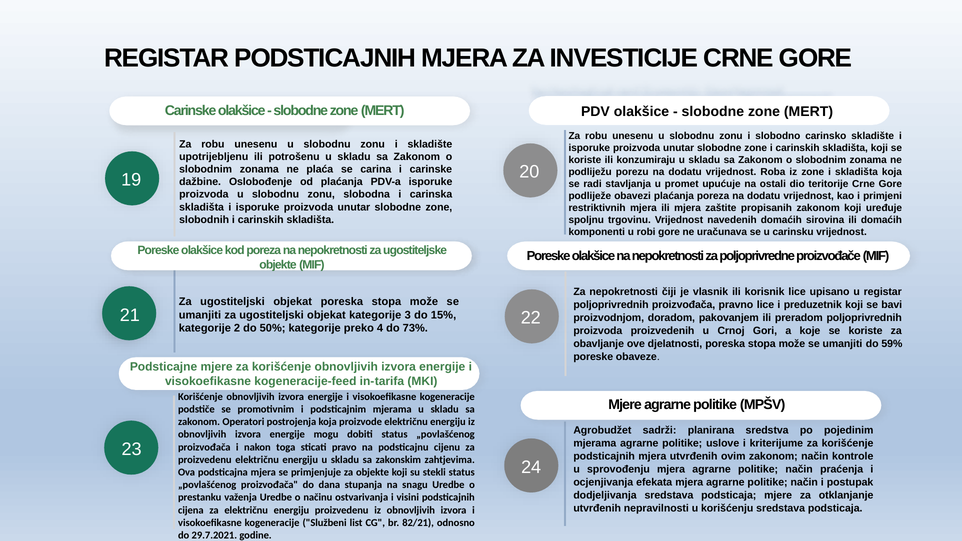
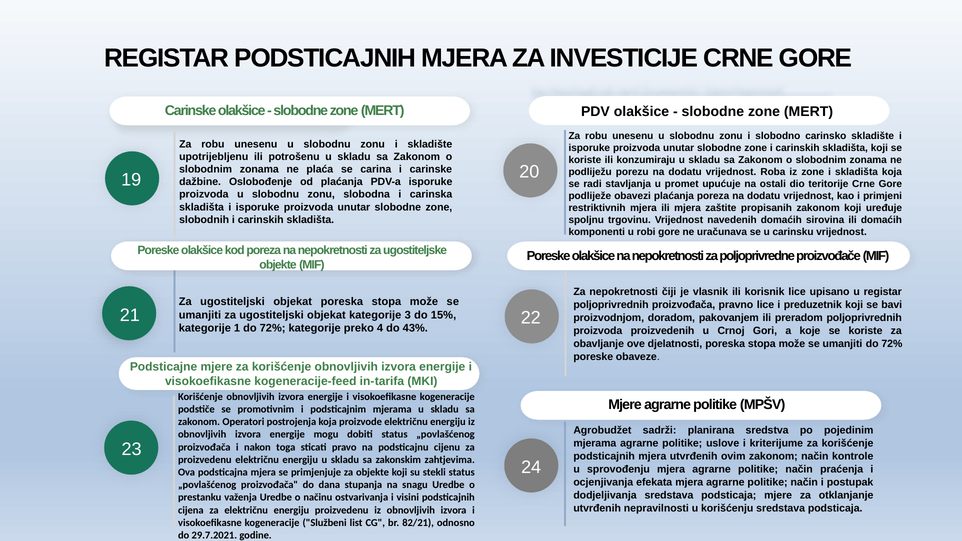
2: 2 -> 1
50% at (273, 328): 50% -> 72%
73%: 73% -> 43%
umanjiti do 59%: 59% -> 72%
